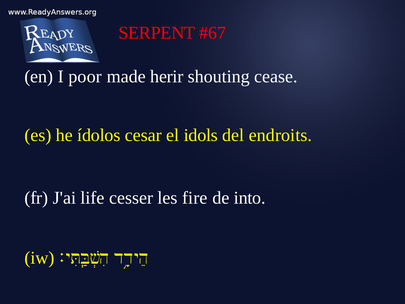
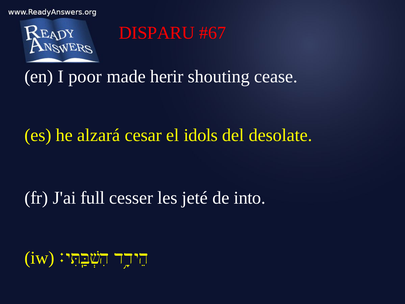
SERPENT: SERPENT -> DISPARU
ídolos: ídolos -> alzará
endroits: endroits -> desolate
life: life -> full
fire: fire -> jeté
